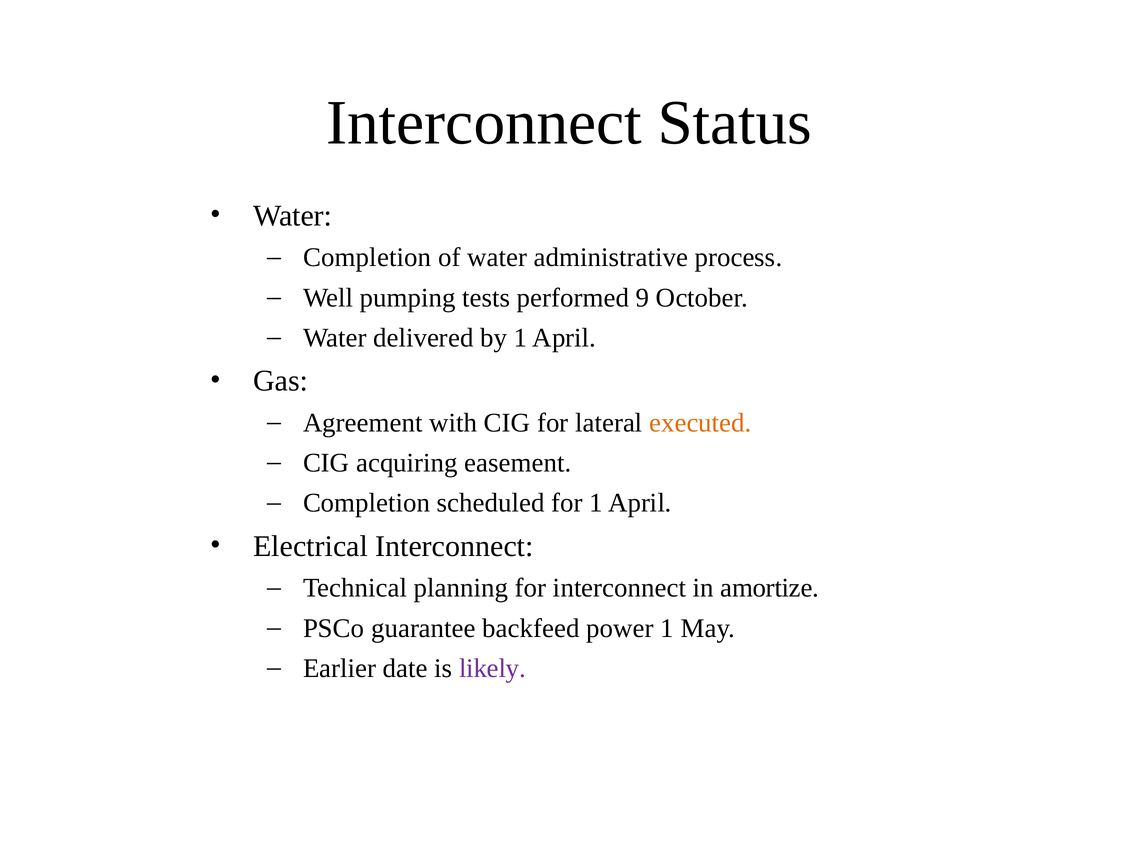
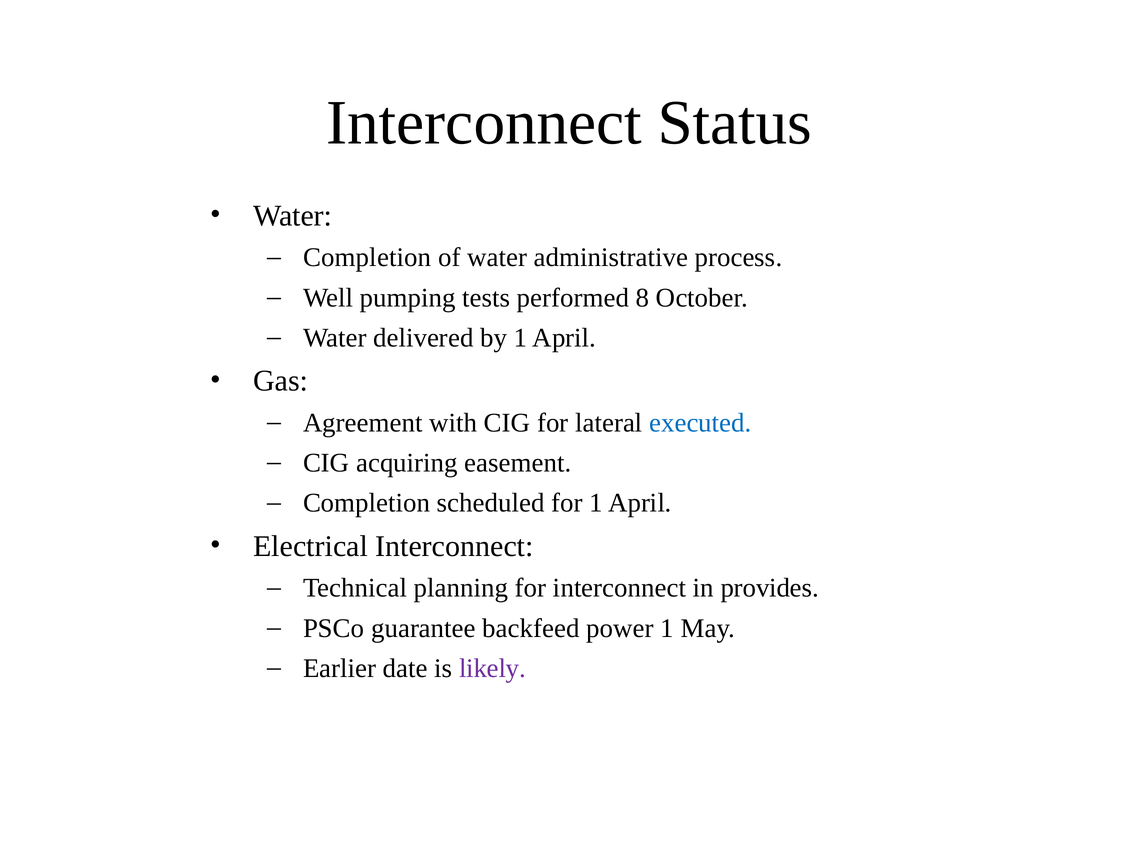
9: 9 -> 8
executed colour: orange -> blue
amortize: amortize -> provides
